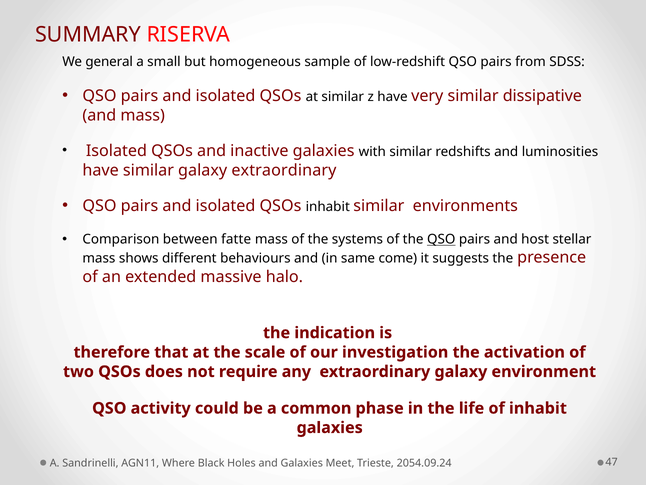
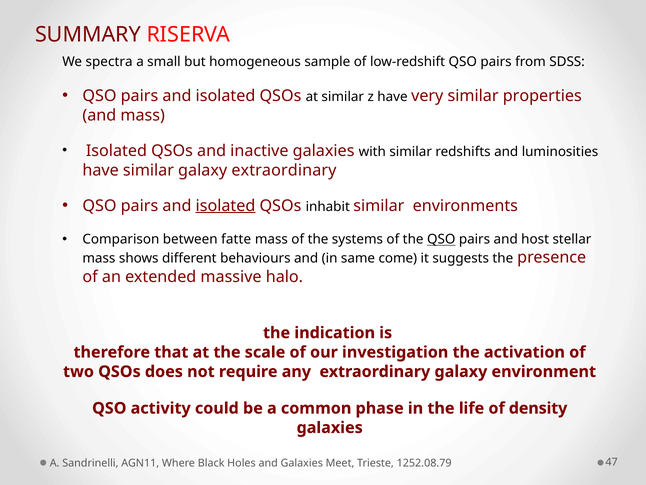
general: general -> spectra
dissipative: dissipative -> properties
isolated at (225, 206) underline: none -> present
of inhabit: inhabit -> density
2054.09.24: 2054.09.24 -> 1252.08.79
